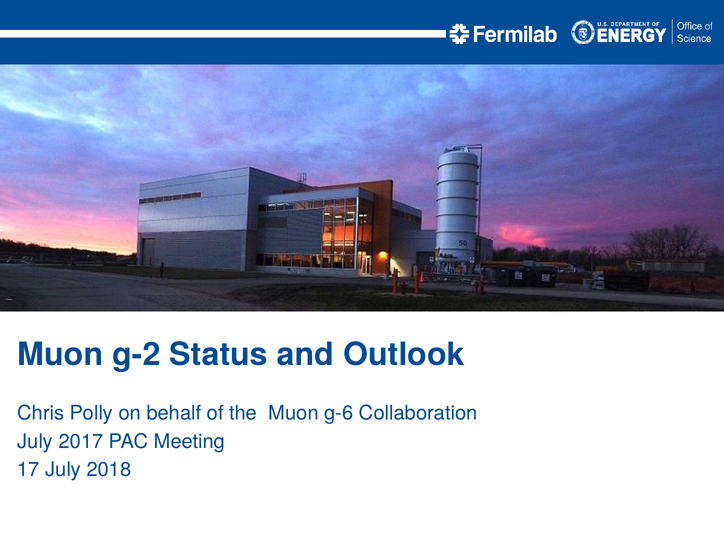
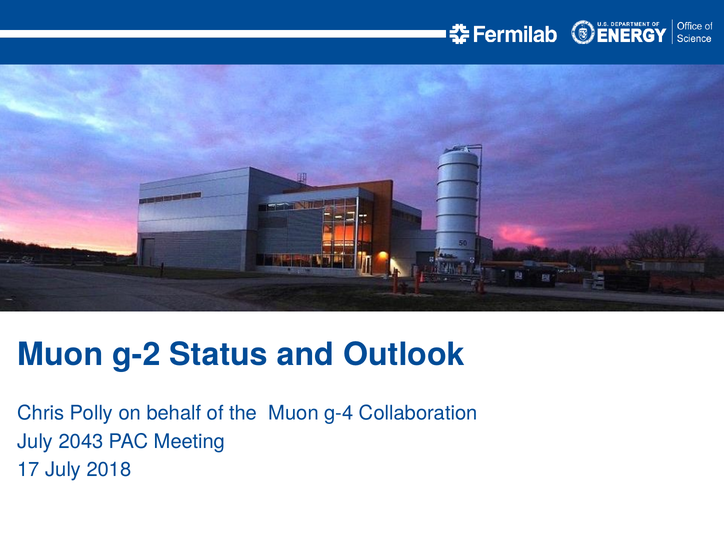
g-6: g-6 -> g-4
2017: 2017 -> 2043
